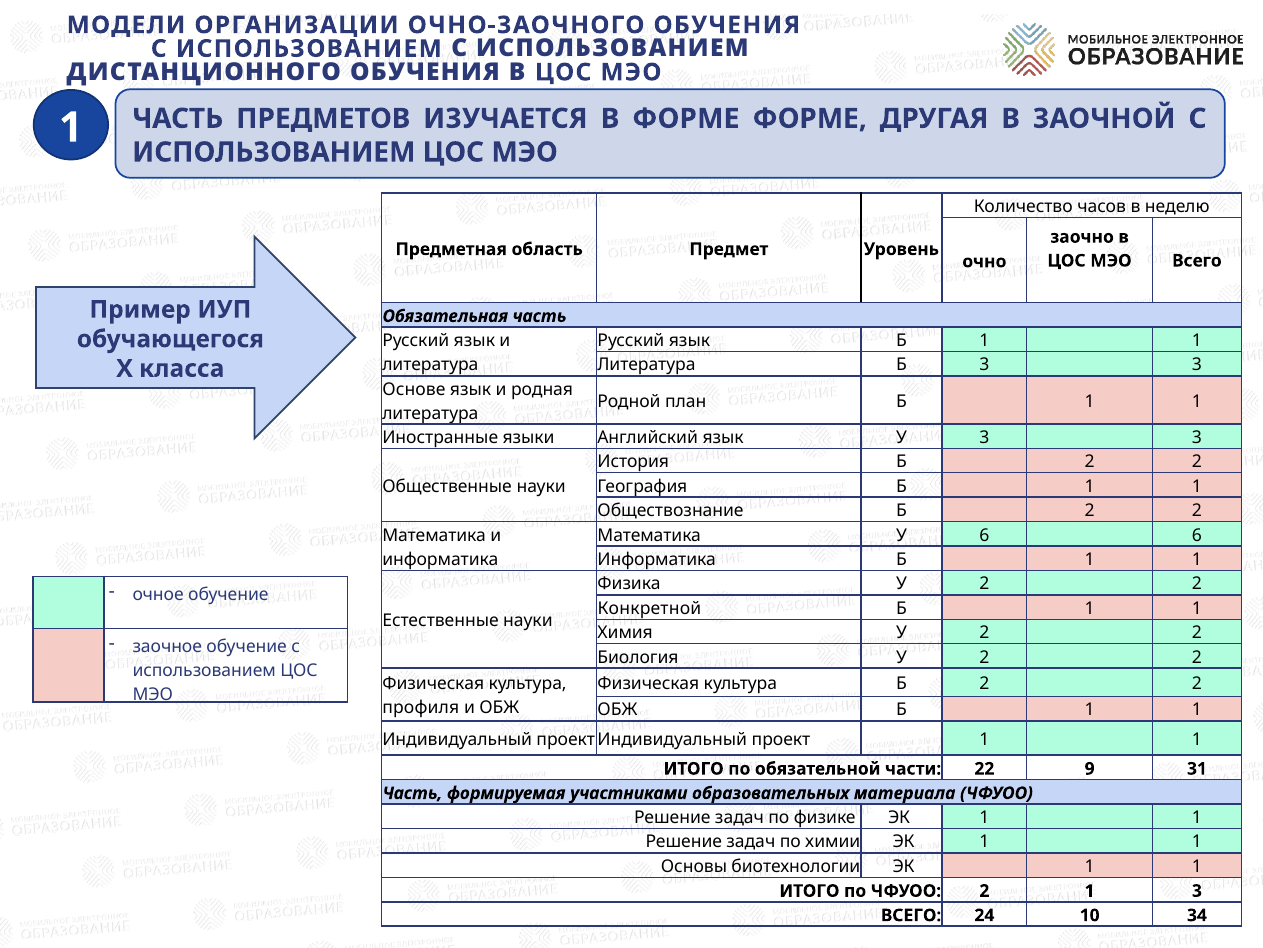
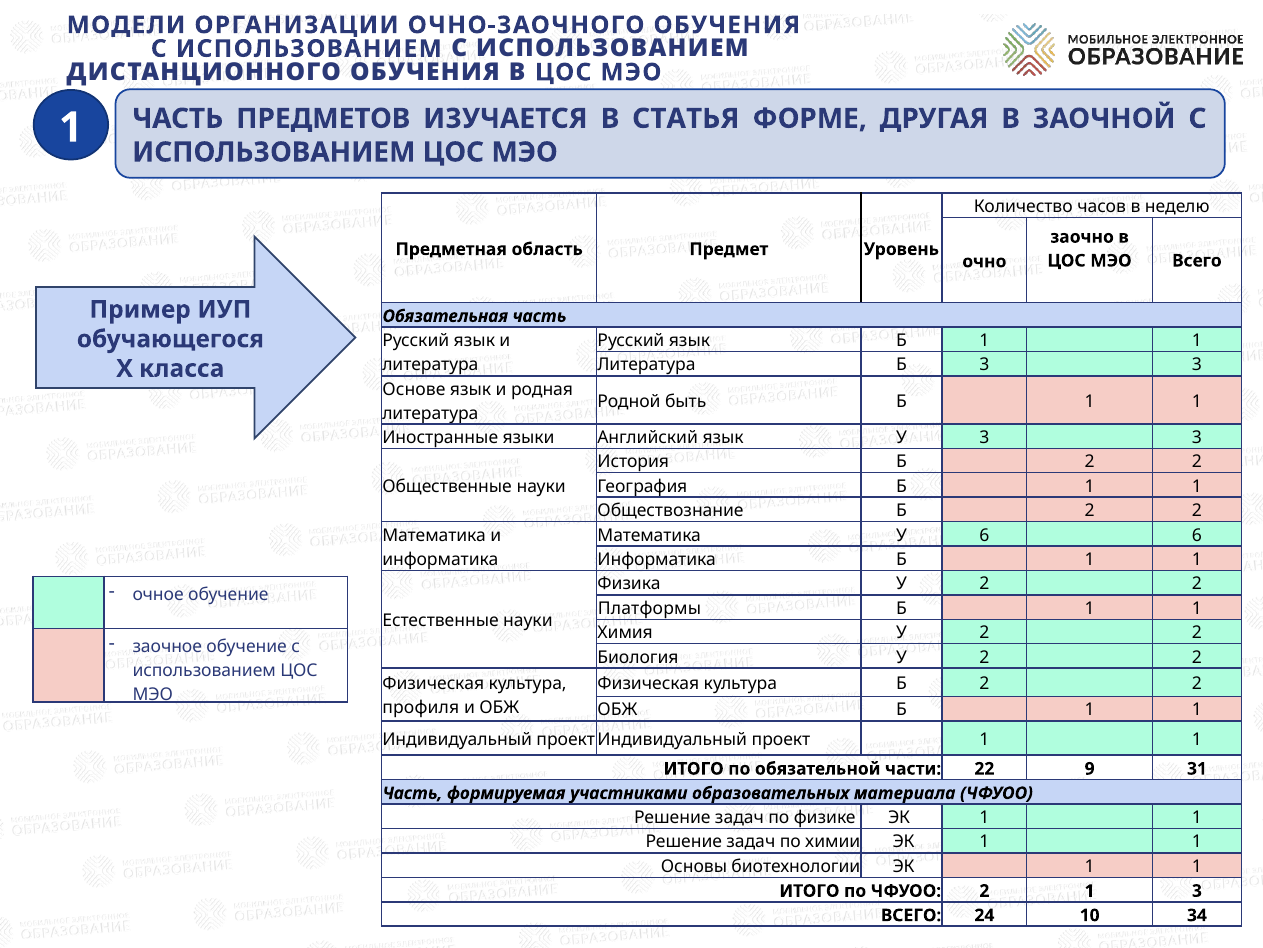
В ФОРМЕ: ФОРМЕ -> СТАТЬЯ
план: план -> быть
Конкретной: Конкретной -> Платформы
